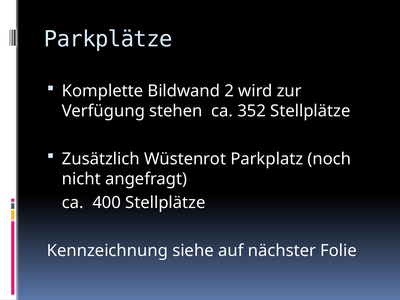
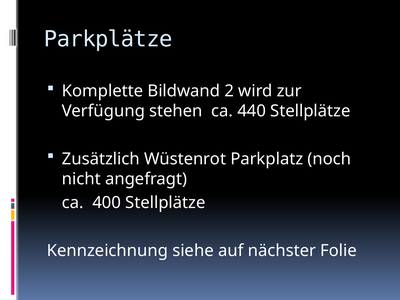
352: 352 -> 440
